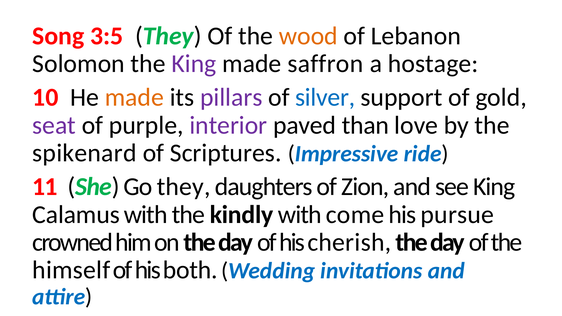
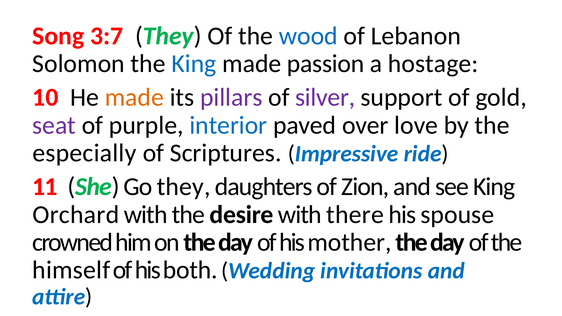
3:5: 3:5 -> 3:7
wood colour: orange -> blue
King at (194, 64) colour: purple -> blue
saffron: saffron -> passion
silver colour: blue -> purple
interior colour: purple -> blue
than: than -> over
spikenard: spikenard -> especially
Calamus: Calamus -> Orchard
kindly: kindly -> desire
come: come -> there
pursue: pursue -> spouse
cherish: cherish -> mother
